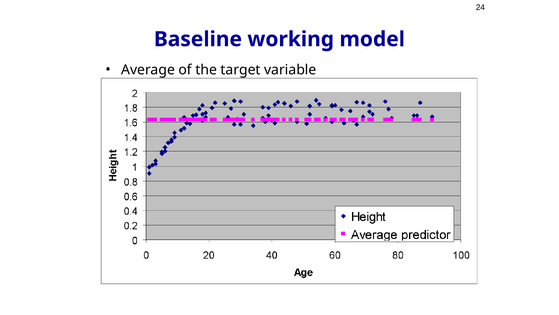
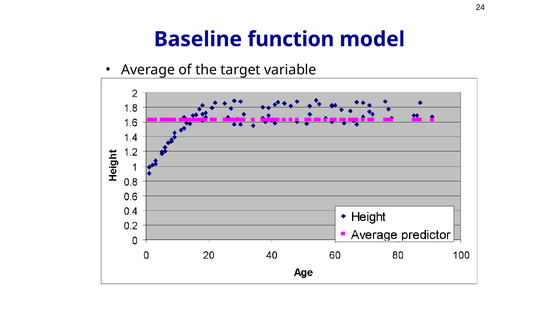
working: working -> function
